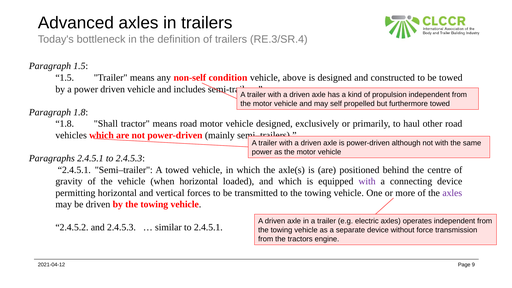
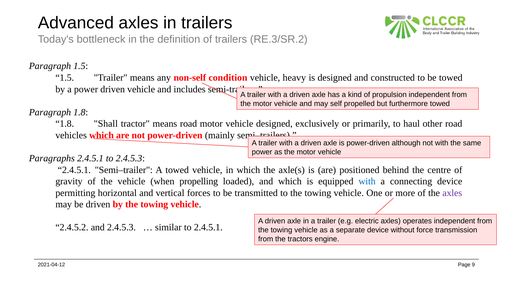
RE.3/SR.4: RE.3/SR.4 -> RE.3/SR.2
above: above -> heavy
when horizontal: horizontal -> propelling
with at (367, 181) colour: purple -> blue
